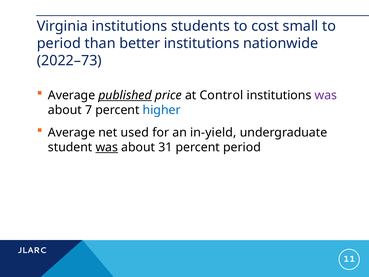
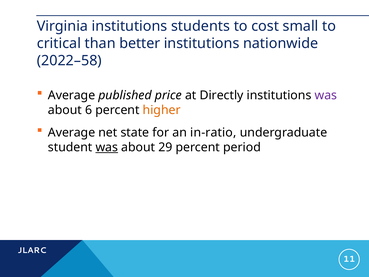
period at (59, 43): period -> critical
2022–73: 2022–73 -> 2022–58
published underline: present -> none
Control: Control -> Directly
7: 7 -> 6
higher colour: blue -> orange
used: used -> state
in-yield: in-yield -> in-ratio
31: 31 -> 29
